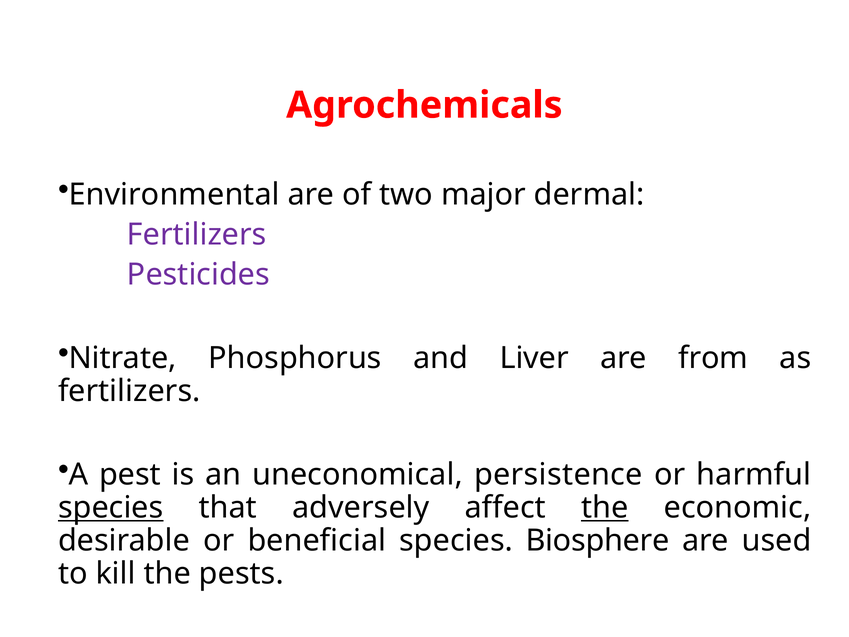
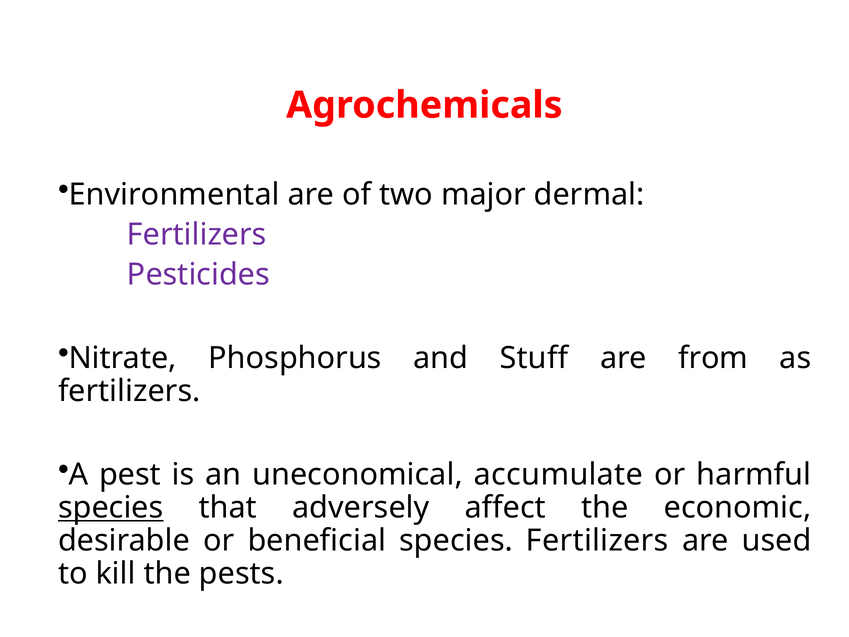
Liver: Liver -> Stuff
persistence: persistence -> accumulate
the at (605, 507) underline: present -> none
species Biosphere: Biosphere -> Fertilizers
